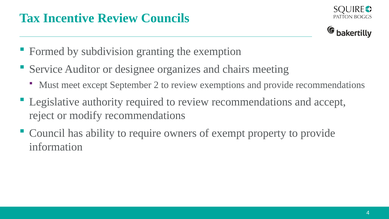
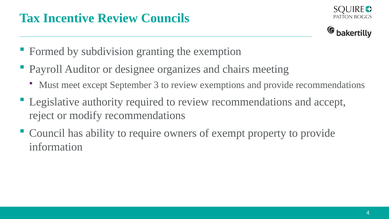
Service: Service -> Payroll
2: 2 -> 3
